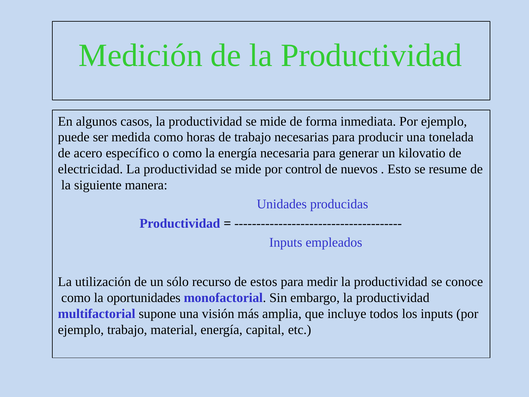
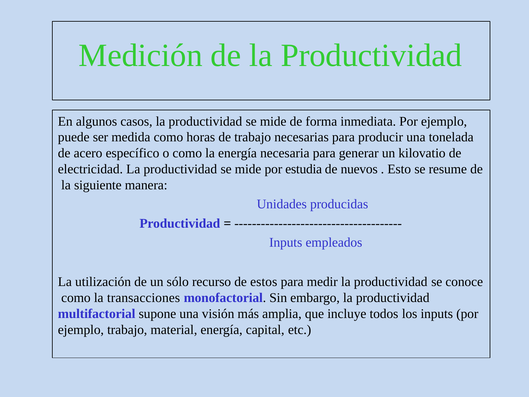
control: control -> estudia
oportunidades: oportunidades -> transacciones
